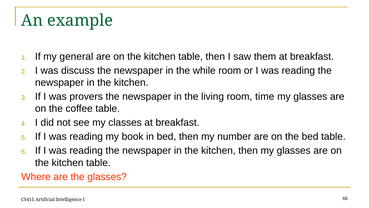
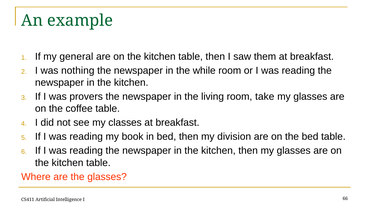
discuss: discuss -> nothing
time: time -> take
number: number -> division
